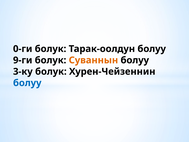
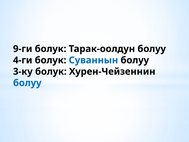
0-ги: 0-ги -> 9-ги
9-ги: 9-ги -> 4-ги
Суваннын colour: orange -> blue
